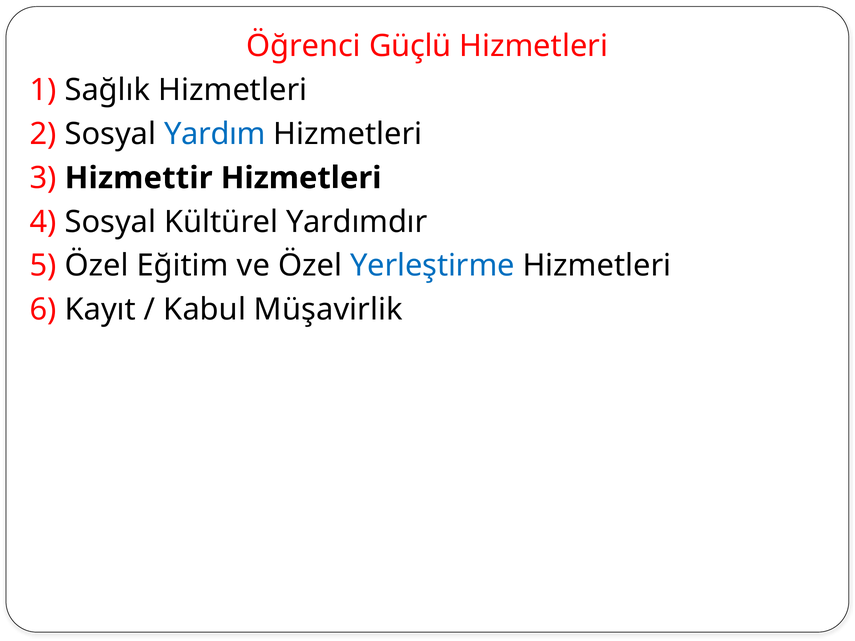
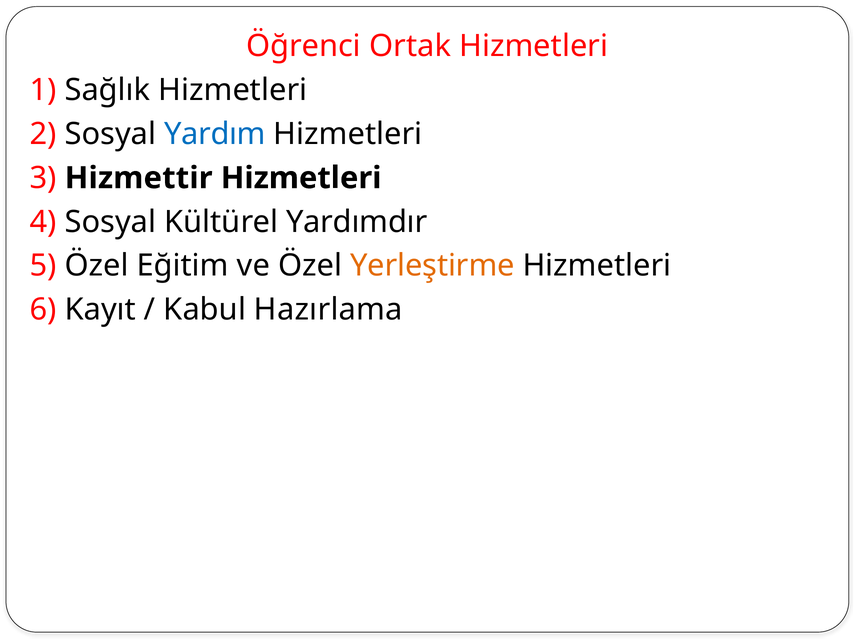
Güçlü: Güçlü -> Ortak
Yerleştirme colour: blue -> orange
Müşavirlik: Müşavirlik -> Hazırlama
